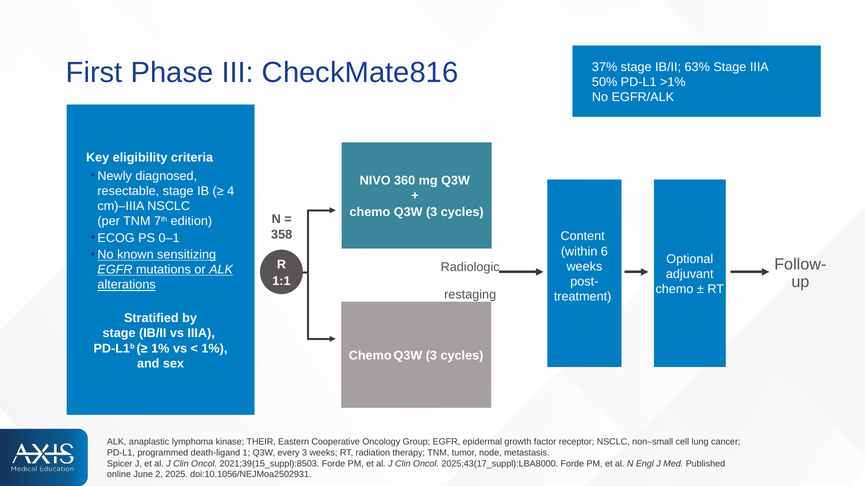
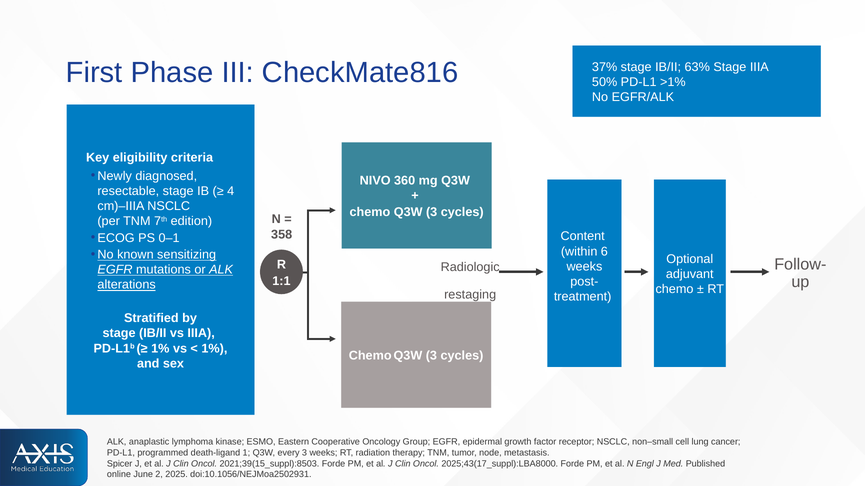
THEIR: THEIR -> ESMO
